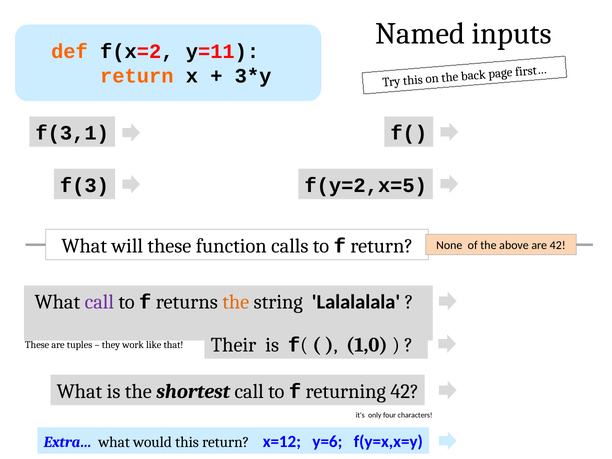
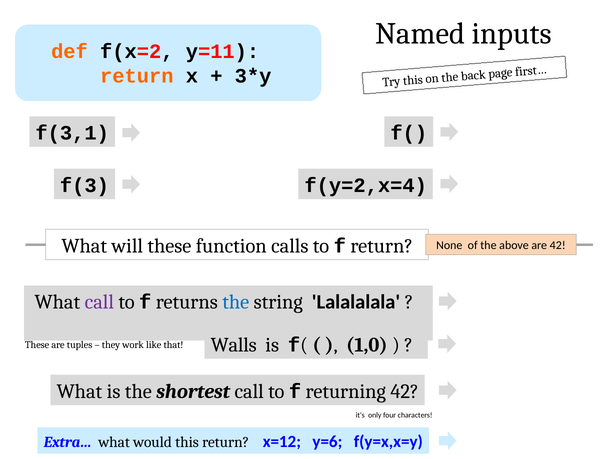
f(y=2,x=5: f(y=2,x=5 -> f(y=2,x=4
the at (236, 302) colour: orange -> blue
Their: Their -> Walls
